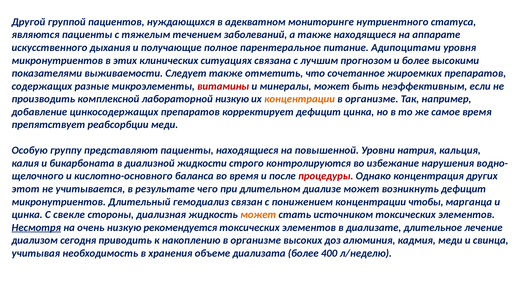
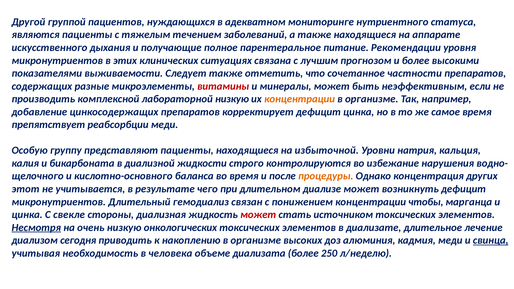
Адипоцитами: Адипоцитами -> Рекомендации
жироемких: жироемких -> частности
повышенной: повышенной -> избыточной
процедуры colour: red -> orange
может at (258, 215) colour: orange -> red
рекомендуется: рекомендуется -> онкологических
свинца underline: none -> present
хранения: хранения -> человека
400: 400 -> 250
